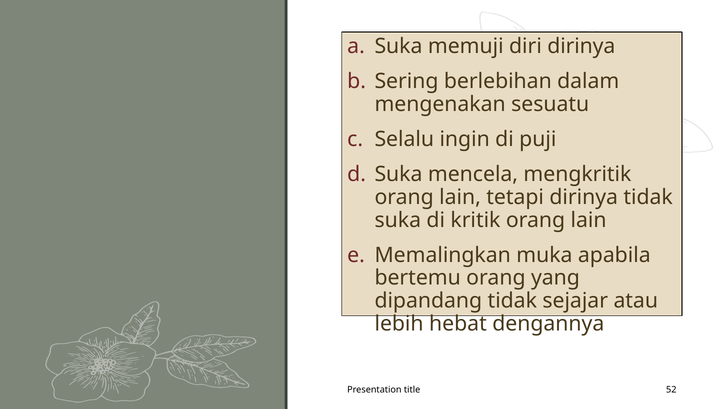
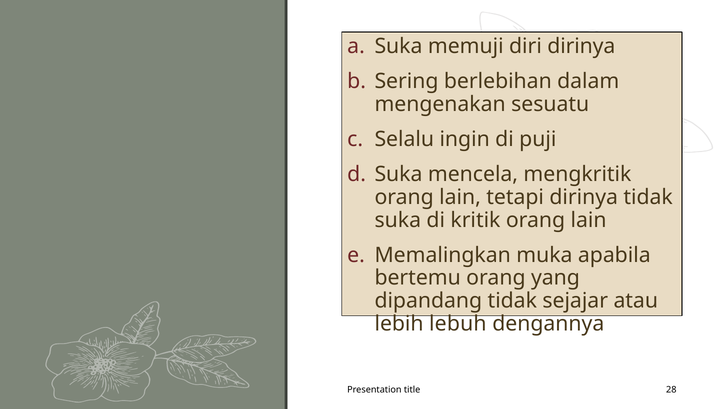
hebat: hebat -> lebuh
52: 52 -> 28
